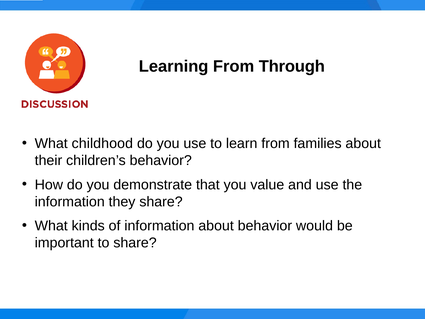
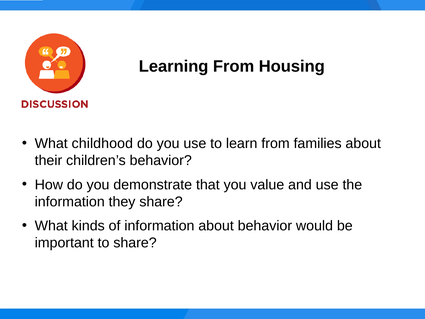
Through: Through -> Housing
